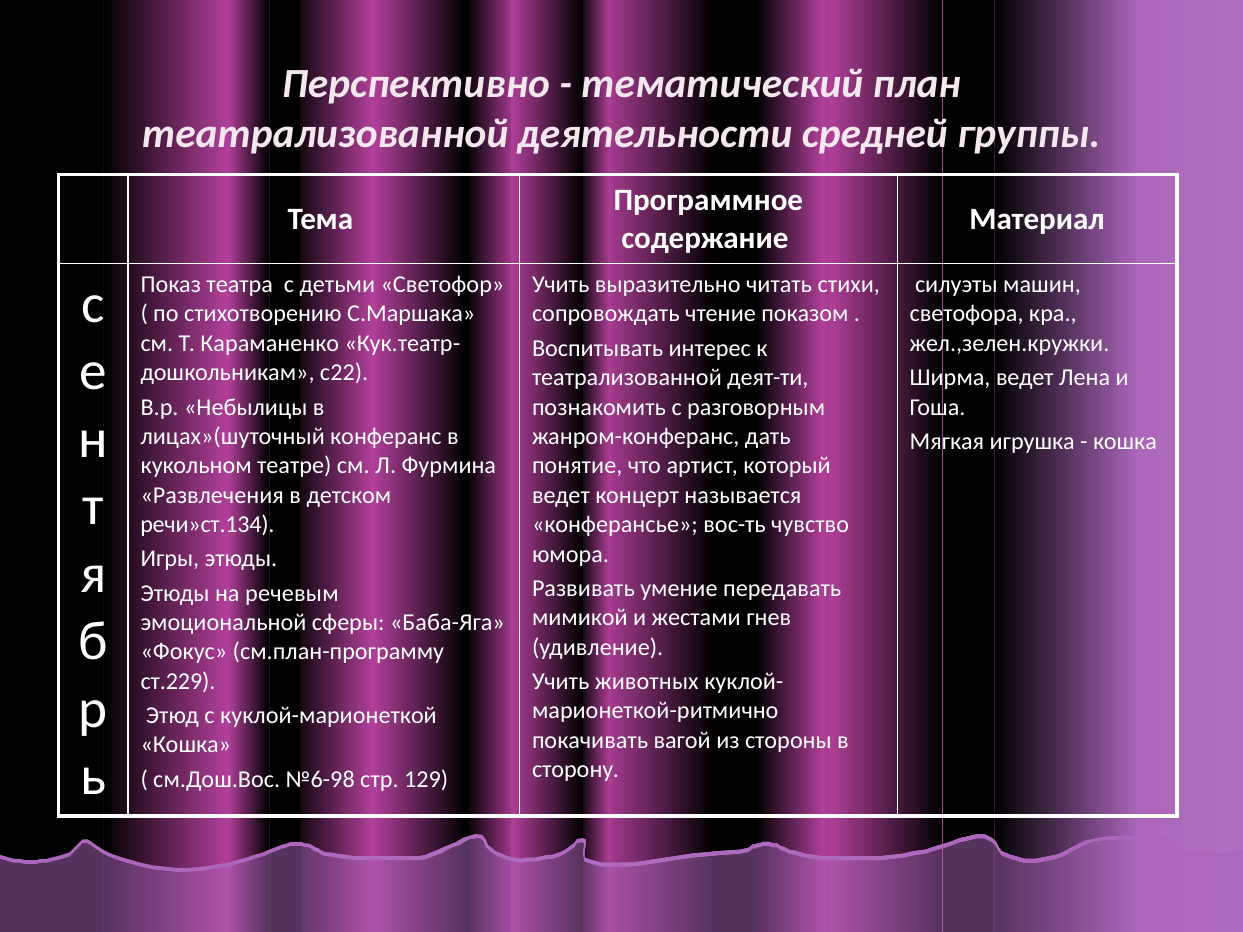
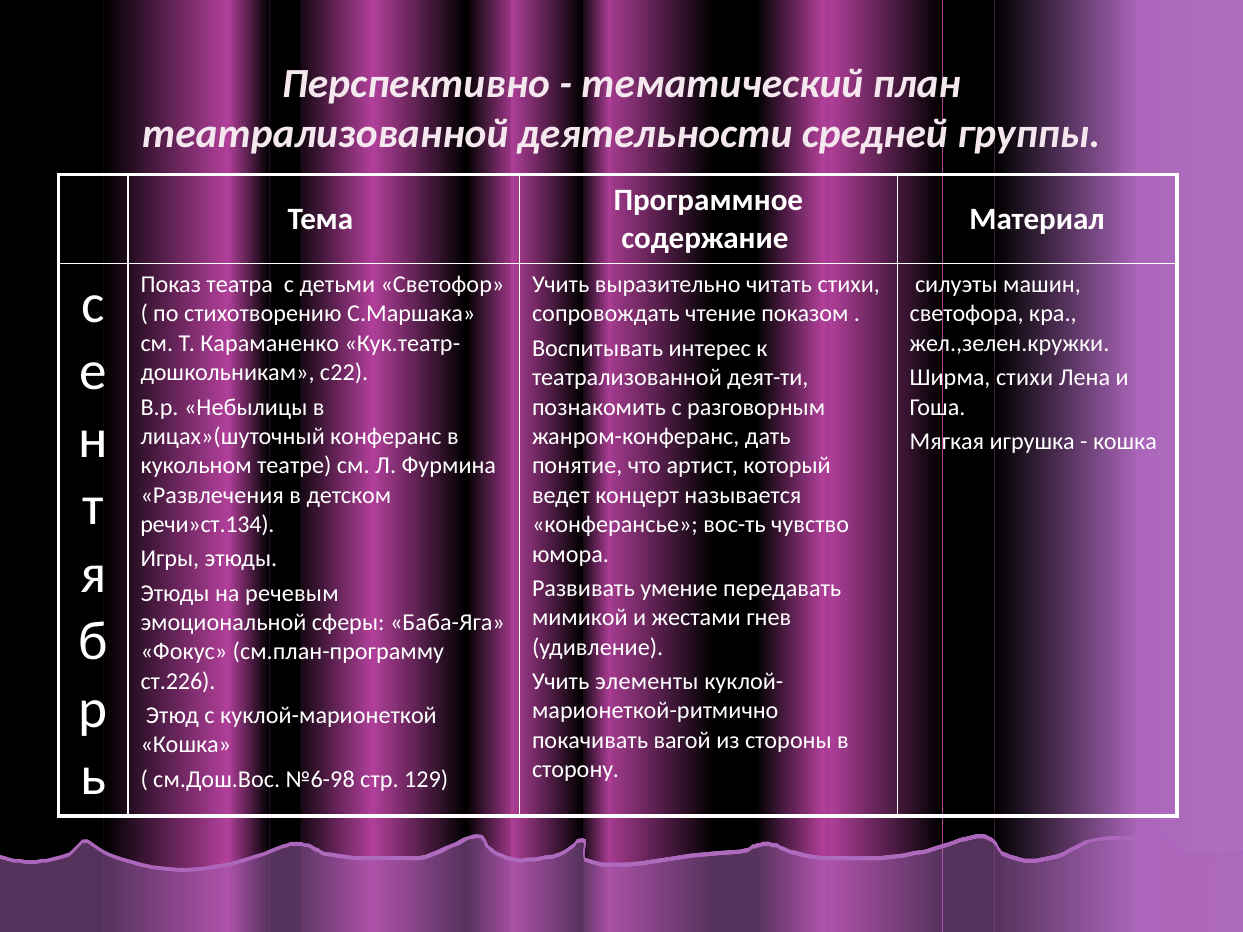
Ширма ведет: ведет -> стихи
ст.229: ст.229 -> ст.226
животных: животных -> элементы
